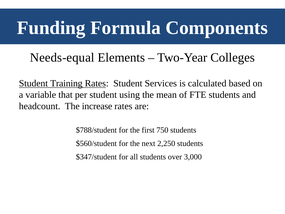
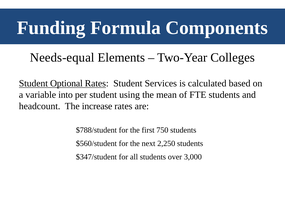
Training: Training -> Optional
that: that -> into
